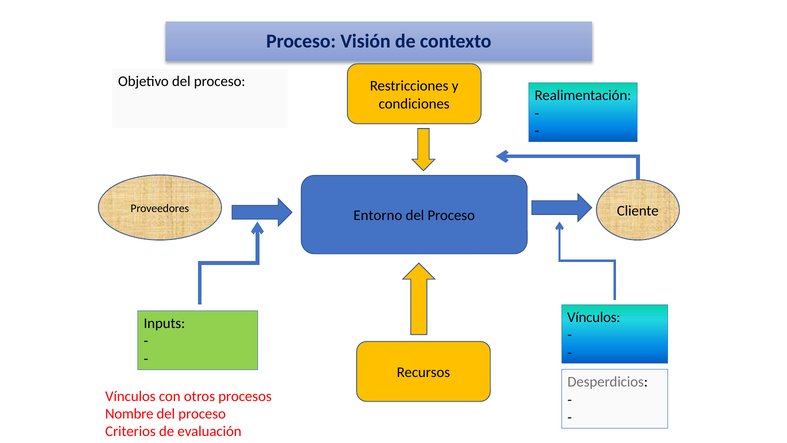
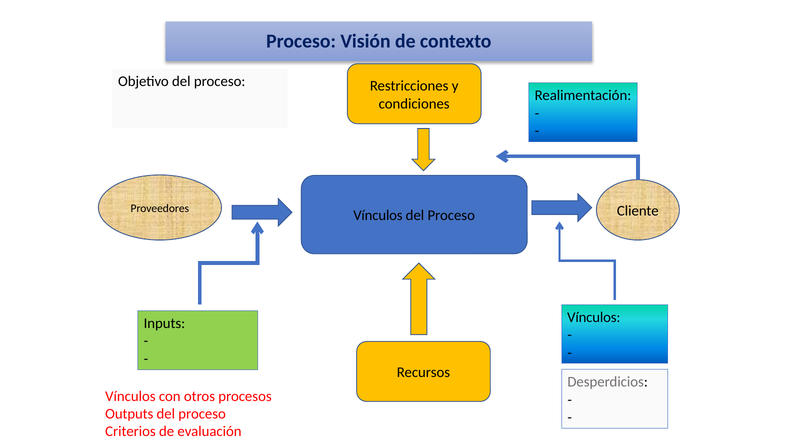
Entorno at (378, 215): Entorno -> Vínculos
Nombre: Nombre -> Outputs
